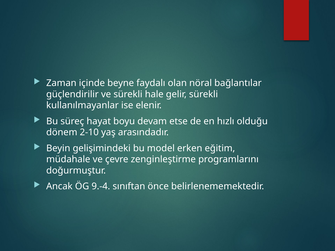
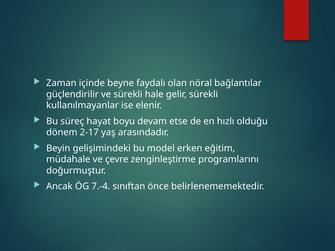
2-10: 2-10 -> 2-17
9.-4: 9.-4 -> 7.-4
